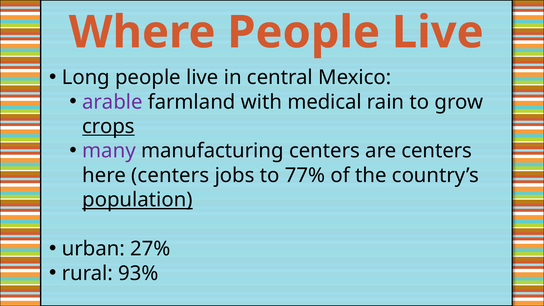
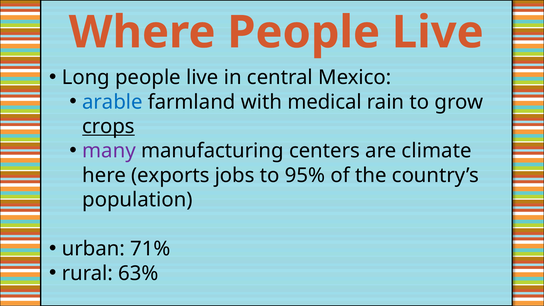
arable colour: purple -> blue
are centers: centers -> climate
here centers: centers -> exports
77%: 77% -> 95%
population underline: present -> none
27%: 27% -> 71%
93%: 93% -> 63%
